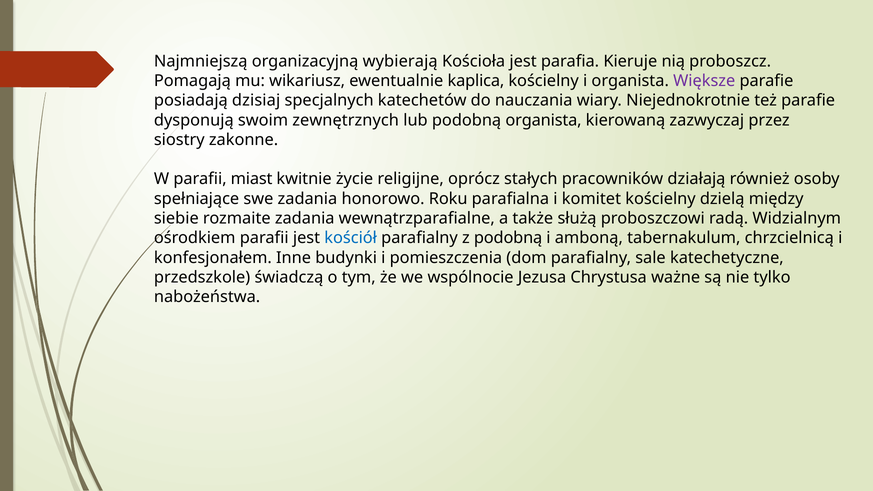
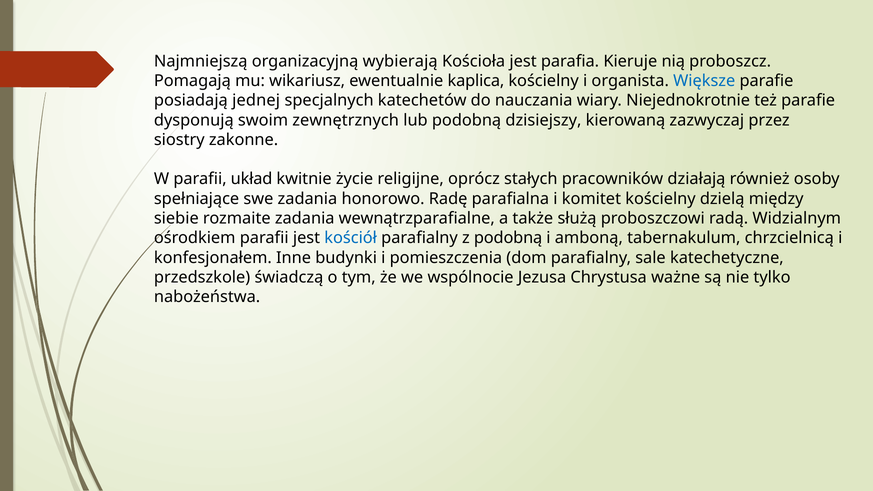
Większe colour: purple -> blue
dzisiaj: dzisiaj -> jednej
podobną organista: organista -> dzisiejszy
miast: miast -> układ
Roku: Roku -> Radę
